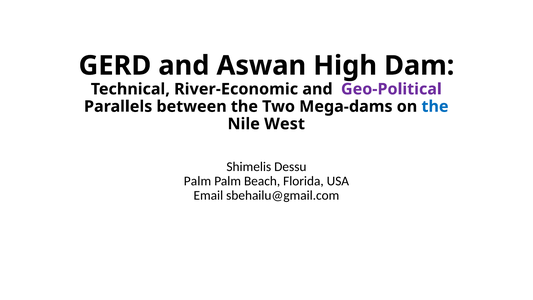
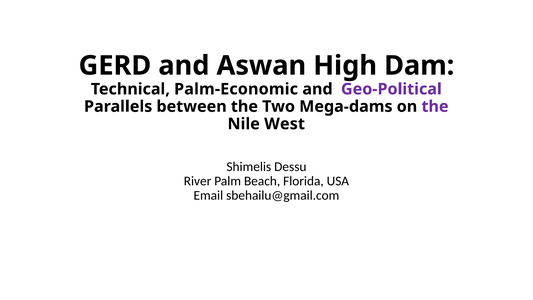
River-Economic: River-Economic -> Palm-Economic
the at (435, 106) colour: blue -> purple
Palm at (197, 181): Palm -> River
